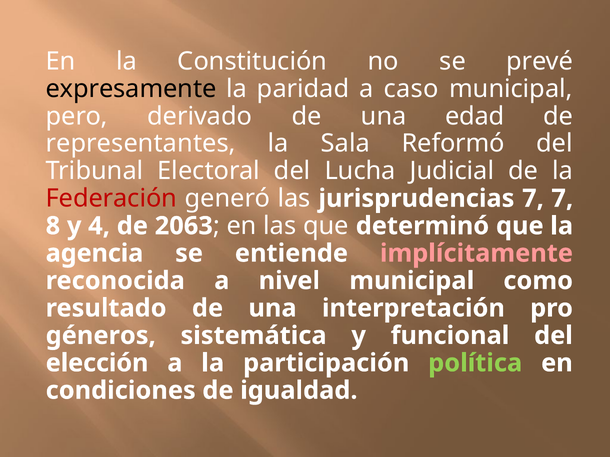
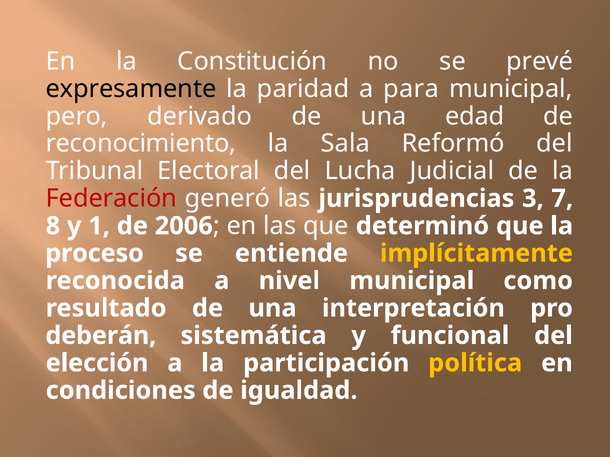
caso: caso -> para
representantes: representantes -> reconocimiento
jurisprudencias 7: 7 -> 3
4: 4 -> 1
2063: 2063 -> 2006
agencia: agencia -> proceso
implícitamente colour: pink -> yellow
géneros: géneros -> deberán
política colour: light green -> yellow
